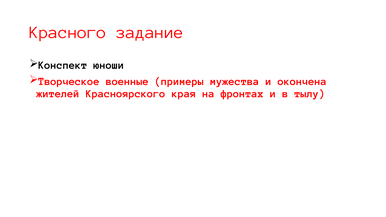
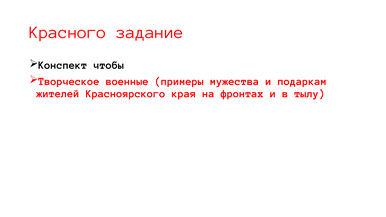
юноши: юноши -> чтобы
окончена: окончена -> подаркам
